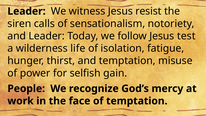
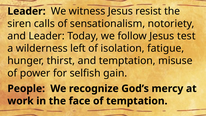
life: life -> left
